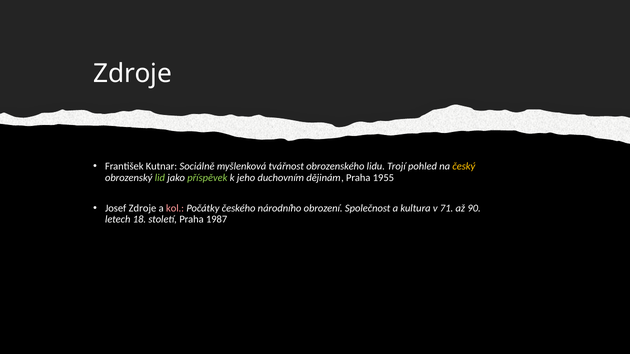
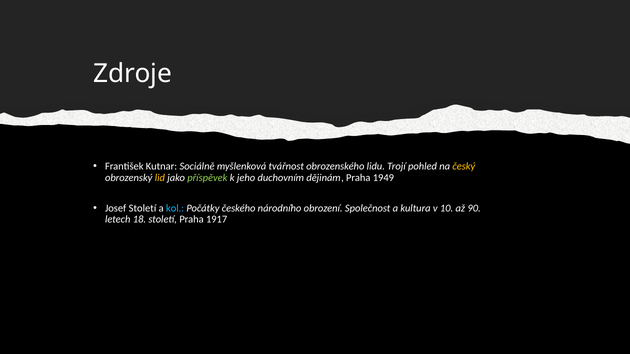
lid colour: light green -> yellow
1955: 1955 -> 1949
Josef Zdroje: Zdroje -> Století
kol colour: pink -> light blue
71: 71 -> 10
1987: 1987 -> 1917
